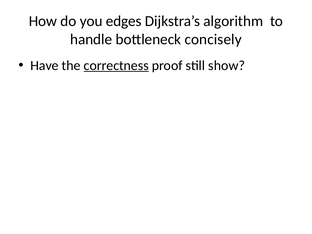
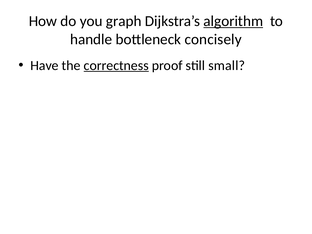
edges: edges -> graph
algorithm underline: none -> present
show: show -> small
